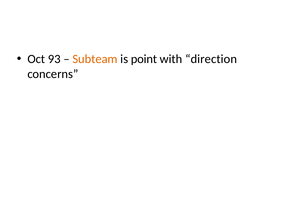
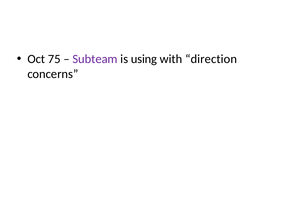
93: 93 -> 75
Subteam colour: orange -> purple
point: point -> using
